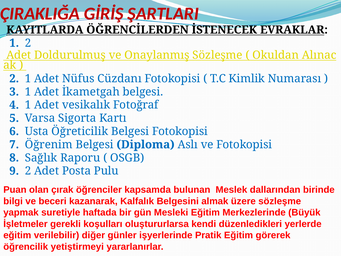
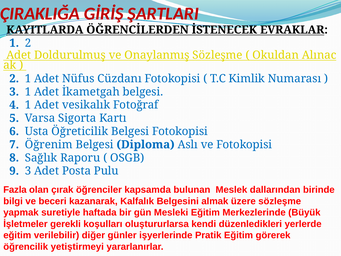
9 2: 2 -> 3
Puan: Puan -> Fazla
